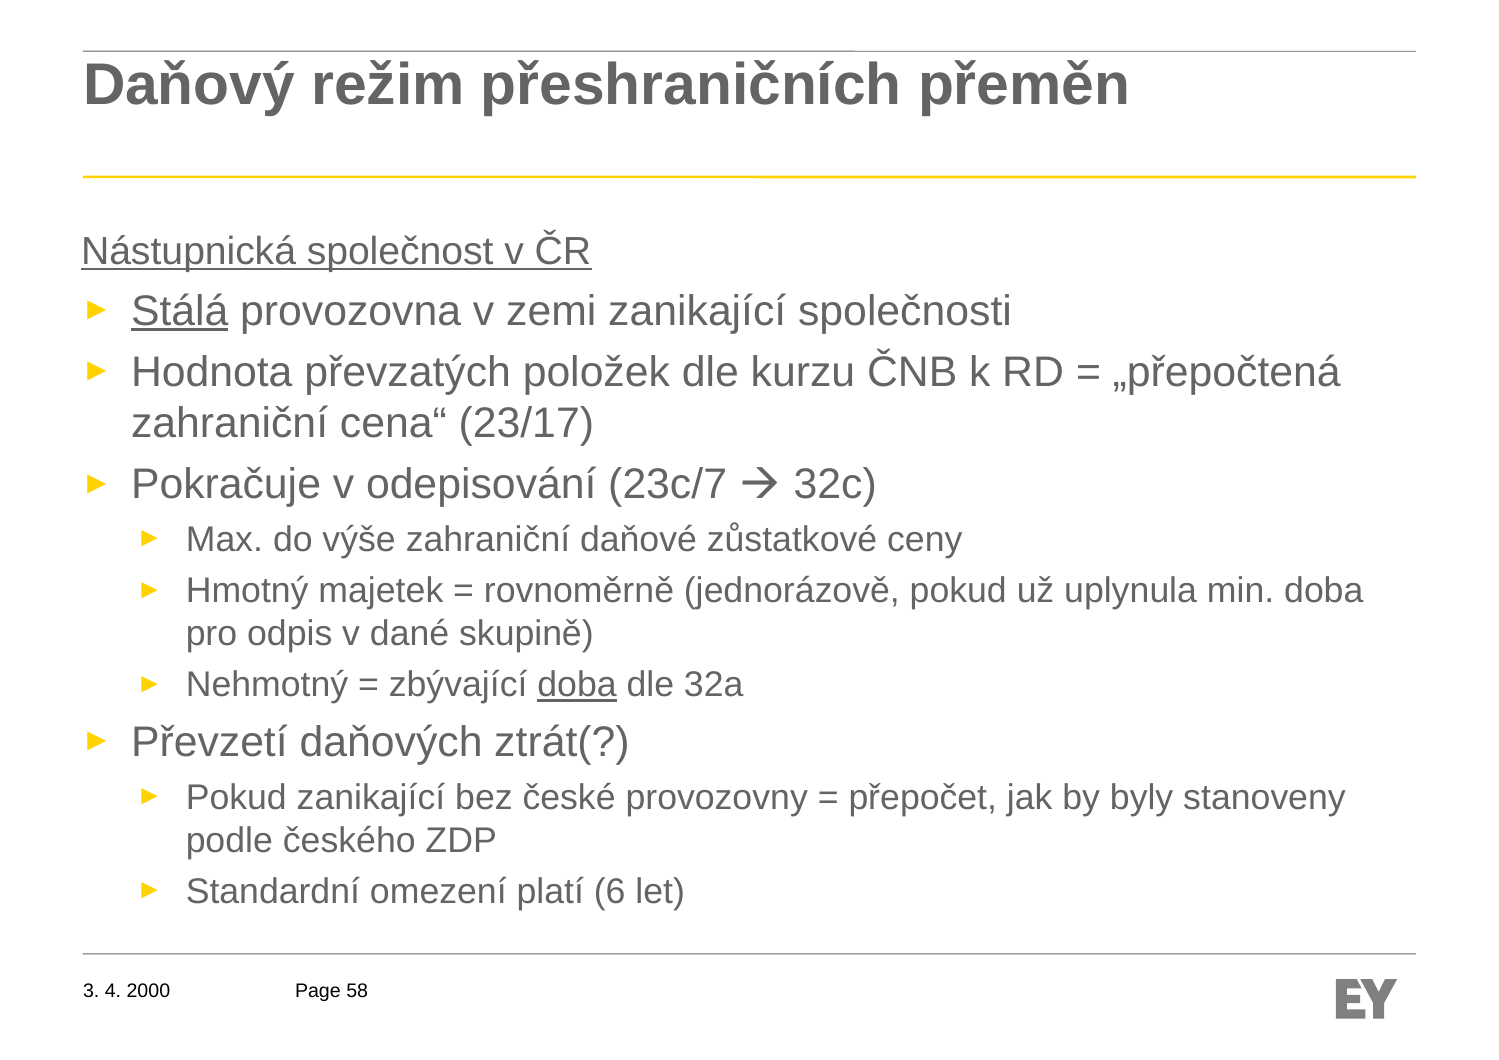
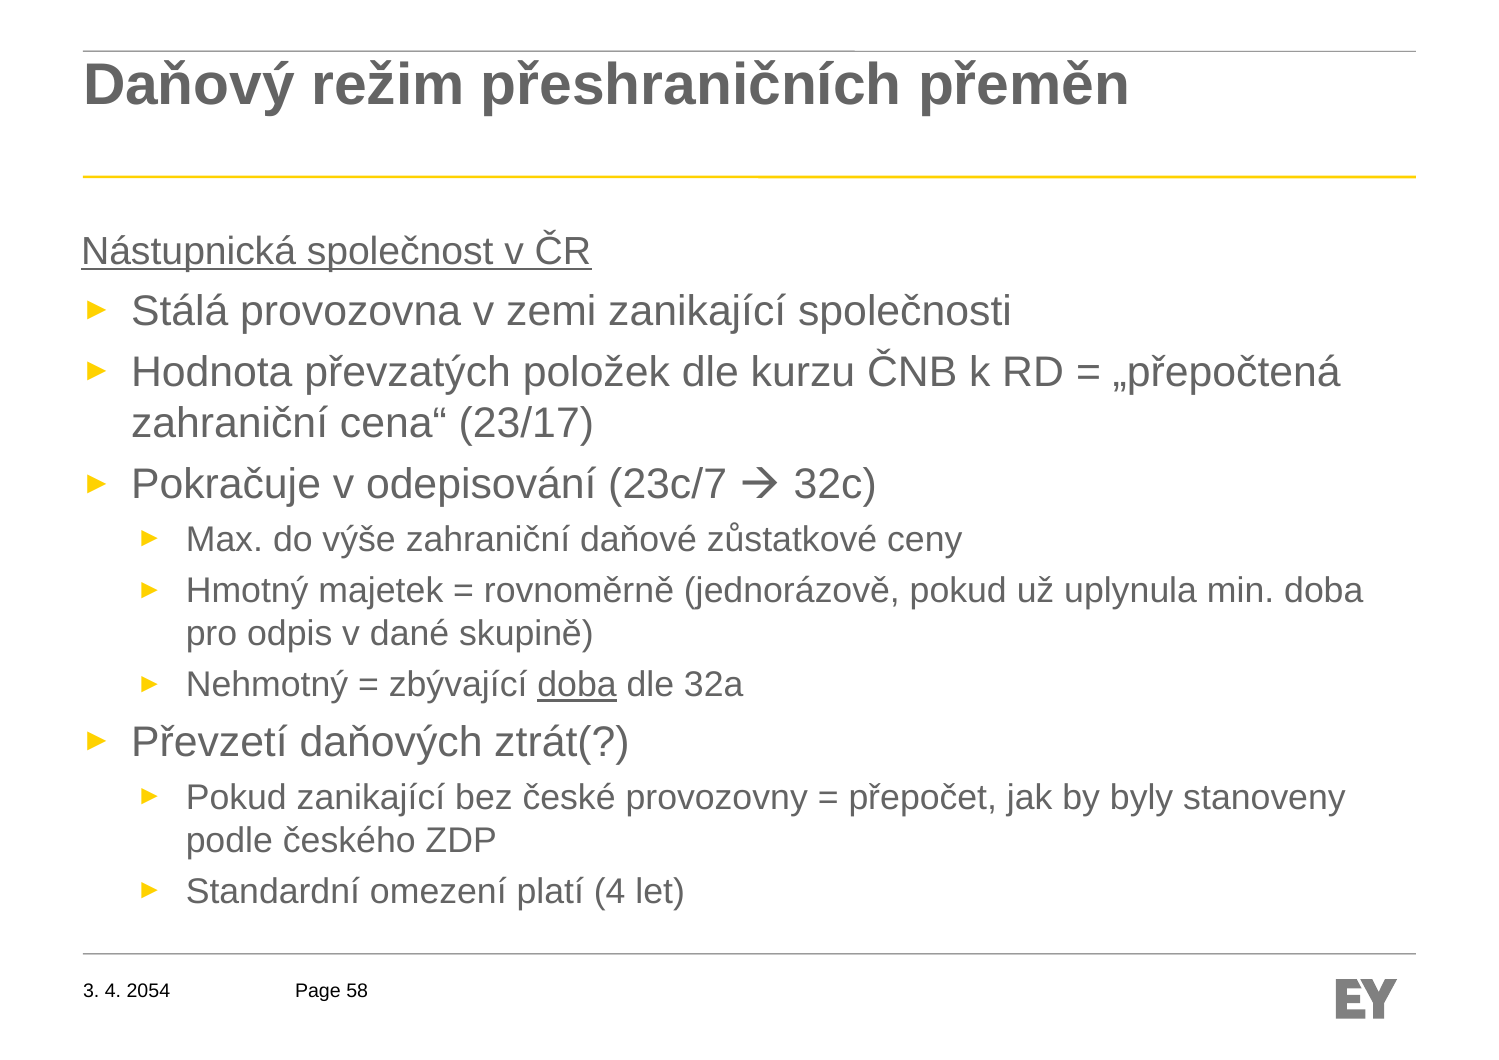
Stálá underline: present -> none
platí 6: 6 -> 4
2000: 2000 -> 2054
